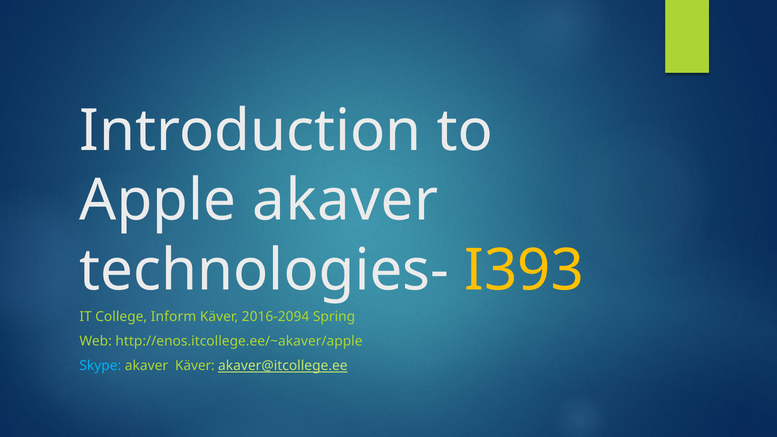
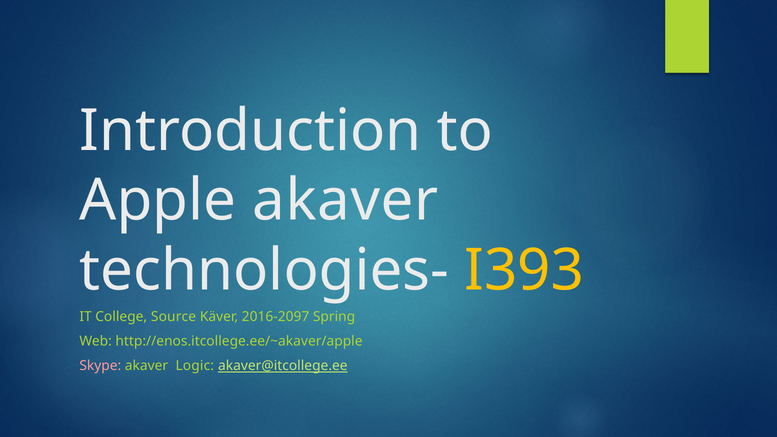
Inform: Inform -> Source
2016-2094: 2016-2094 -> 2016-2097
Skype colour: light blue -> pink
akaver Käver: Käver -> Logic
